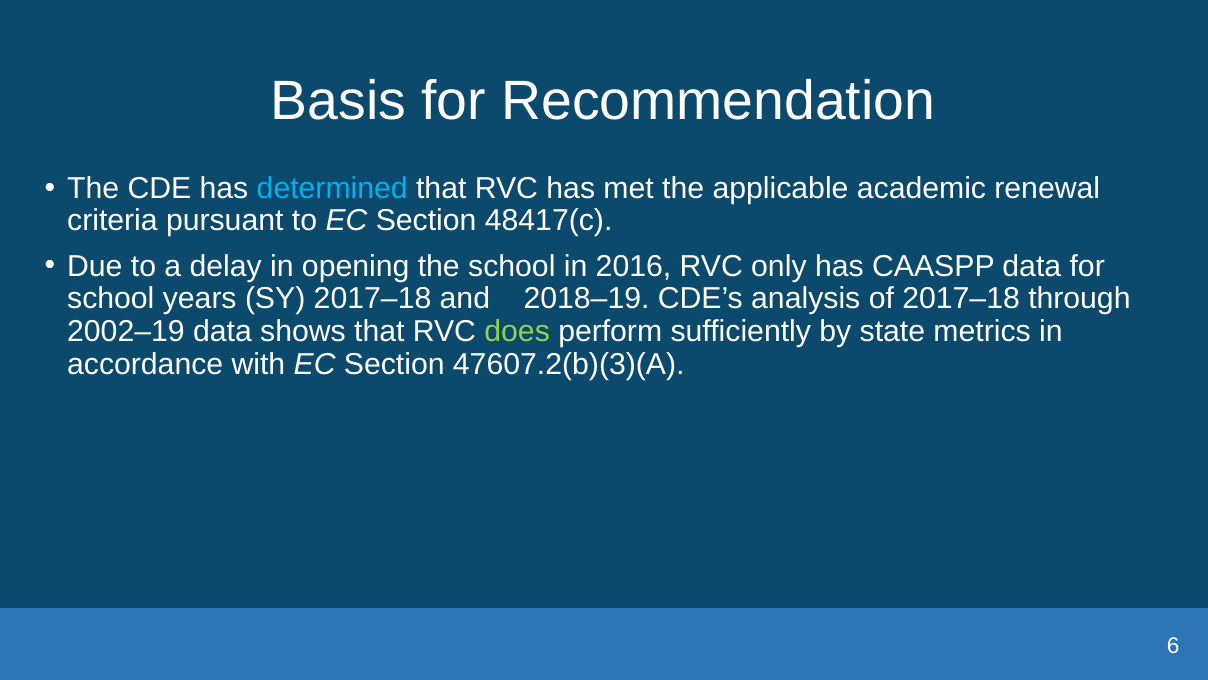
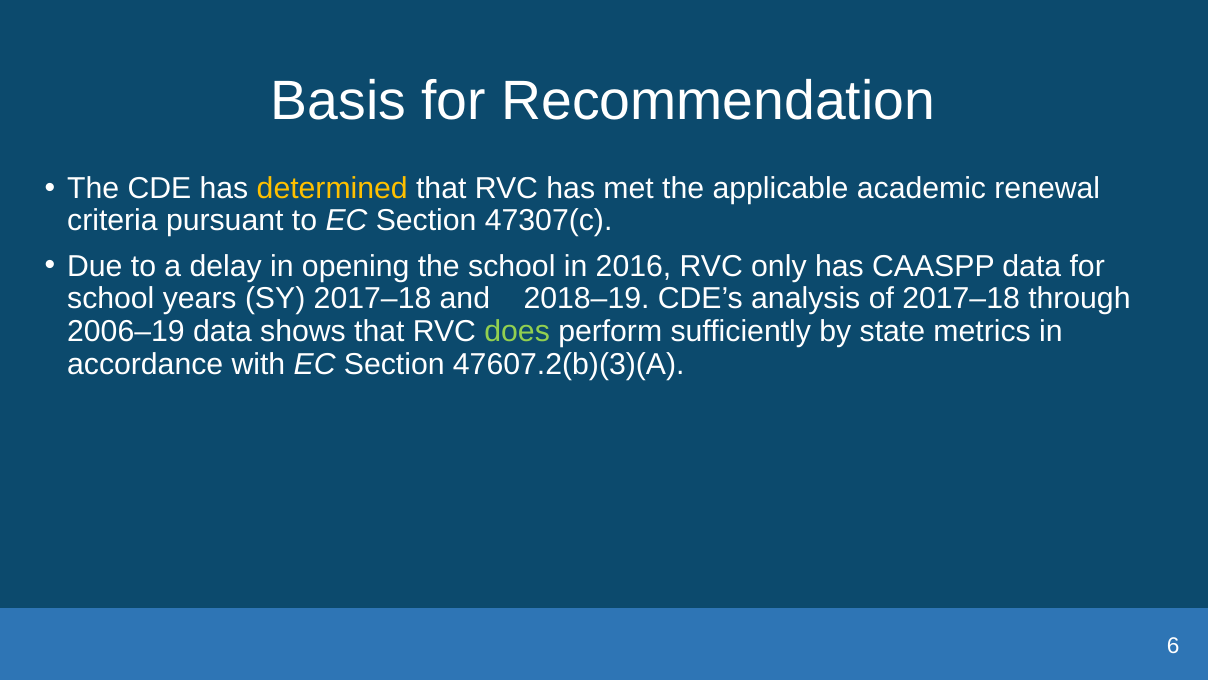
determined colour: light blue -> yellow
48417(c: 48417(c -> 47307(c
2002–19: 2002–19 -> 2006–19
